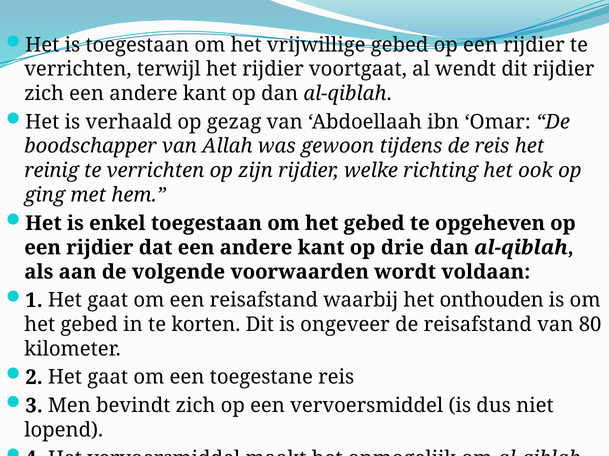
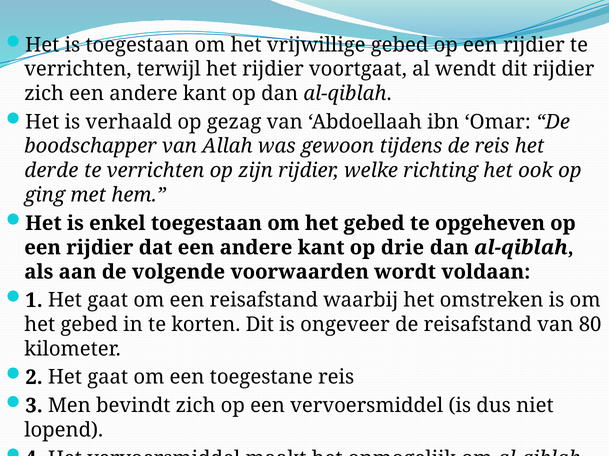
reinig: reinig -> derde
onthouden: onthouden -> omstreken
